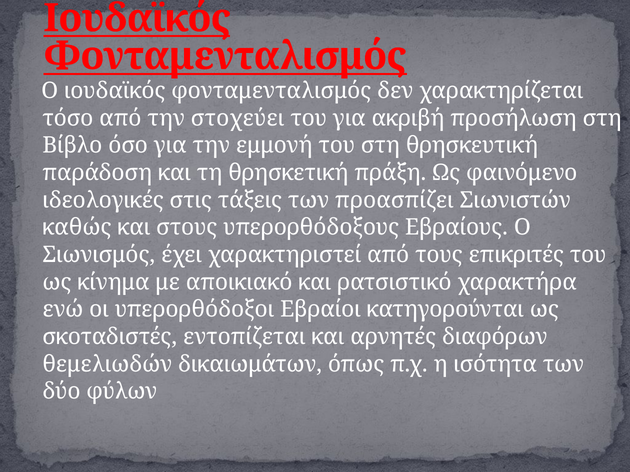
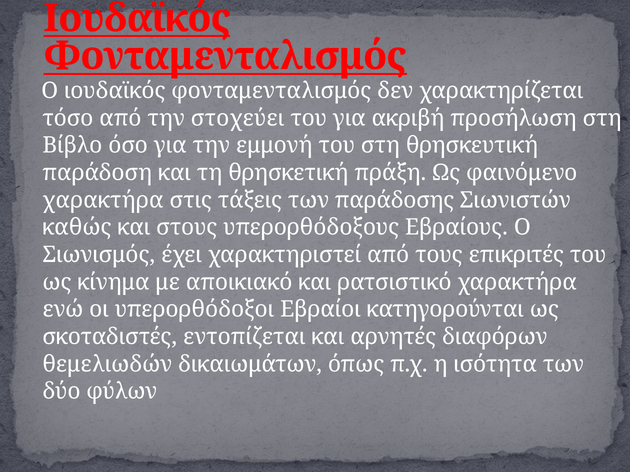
ιδεολογικές at (103, 200): ιδεολογικές -> χαρακτήρα
προασπίζει: προασπίζει -> παράδοσης
